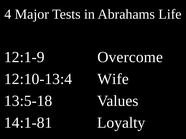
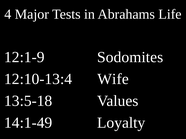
Overcome: Overcome -> Sodomites
14:1-81: 14:1-81 -> 14:1-49
